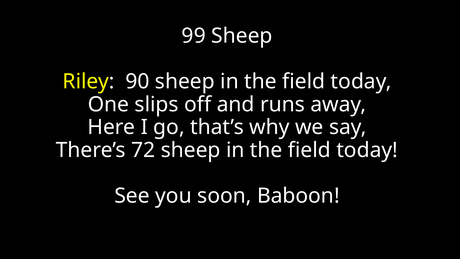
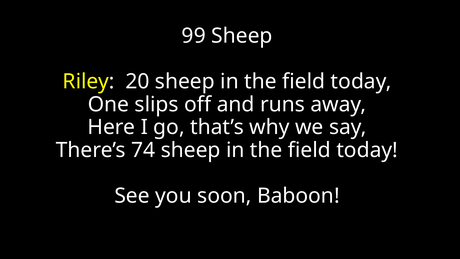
90: 90 -> 20
72: 72 -> 74
